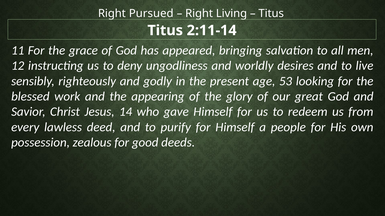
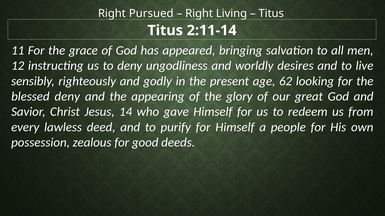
53: 53 -> 62
blessed work: work -> deny
